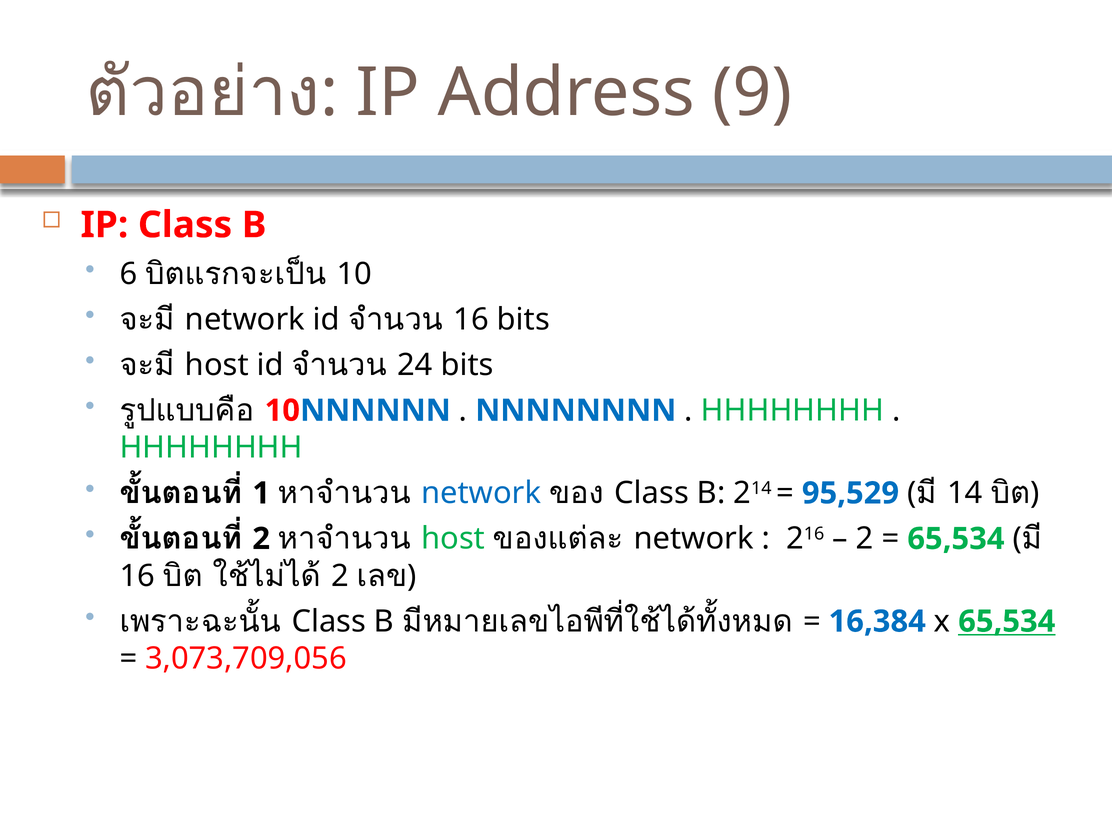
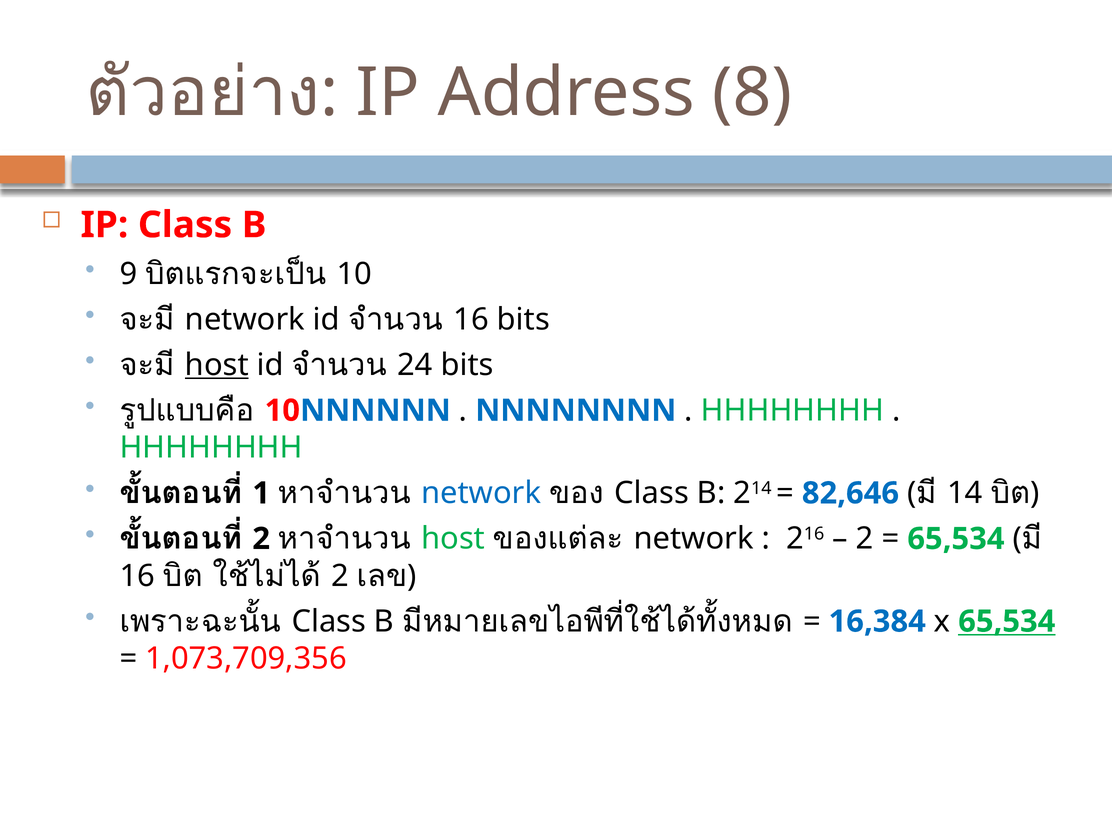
9: 9 -> 8
6: 6 -> 9
host at (217, 365) underline: none -> present
95,529: 95,529 -> 82,646
3,073,709,056: 3,073,709,056 -> 1,073,709,356
